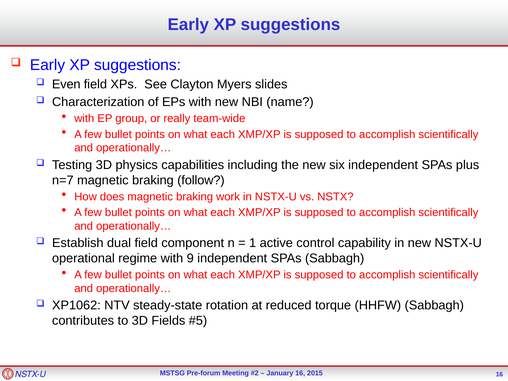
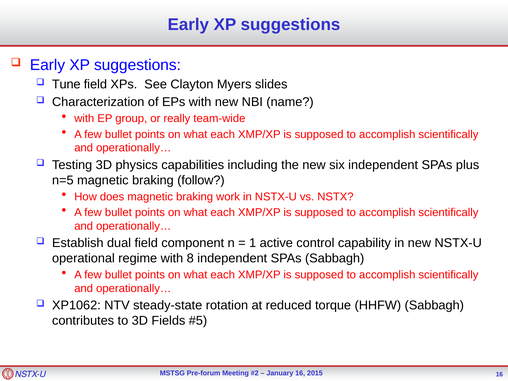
Even: Even -> Tune
n=7: n=7 -> n=5
9: 9 -> 8
